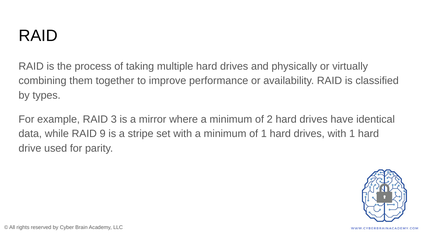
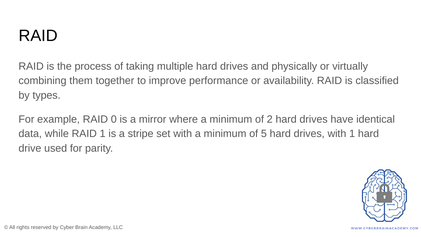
3: 3 -> 0
RAID 9: 9 -> 1
of 1: 1 -> 5
